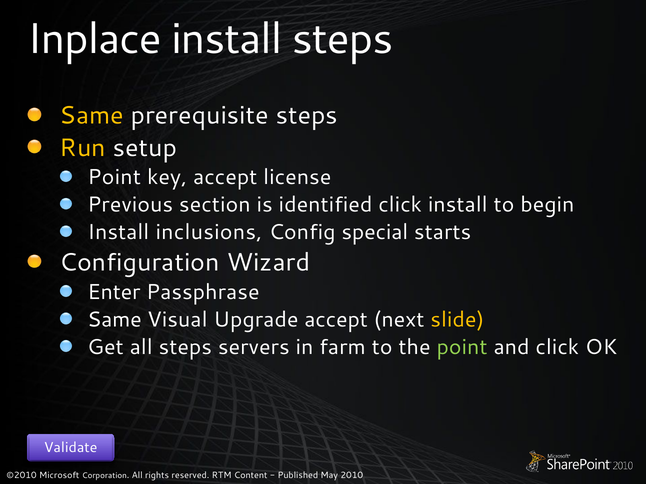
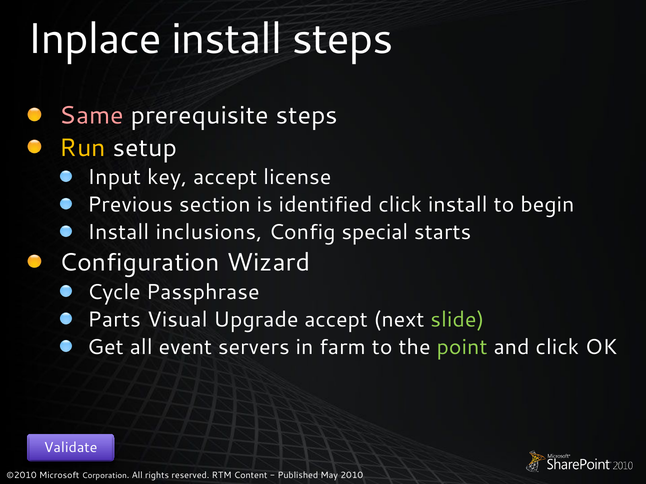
Same at (92, 116) colour: yellow -> pink
Point at (114, 177): Point -> Input
Enter: Enter -> Cycle
Same at (114, 320): Same -> Parts
slide colour: yellow -> light green
all steps: steps -> event
